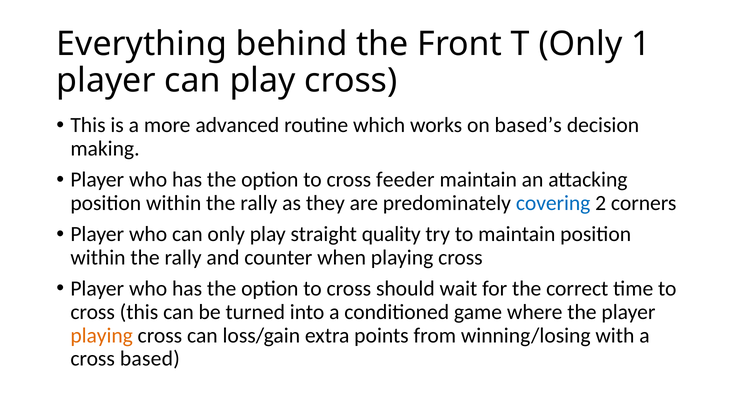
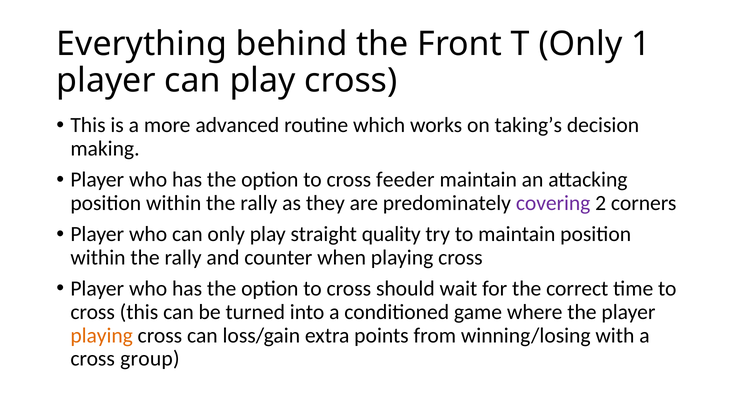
based’s: based’s -> taking’s
covering colour: blue -> purple
based: based -> group
